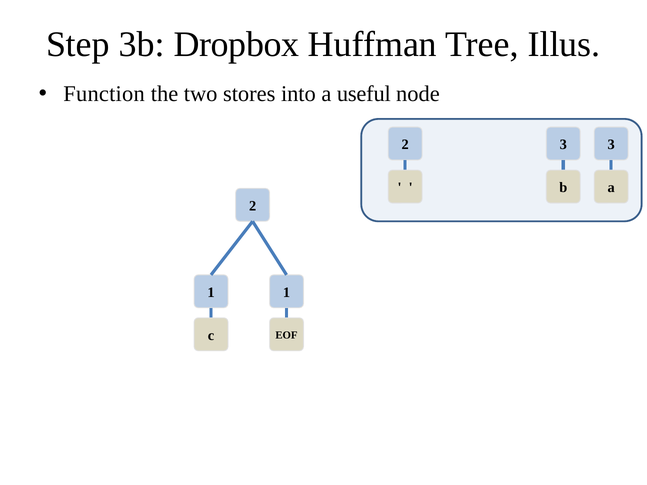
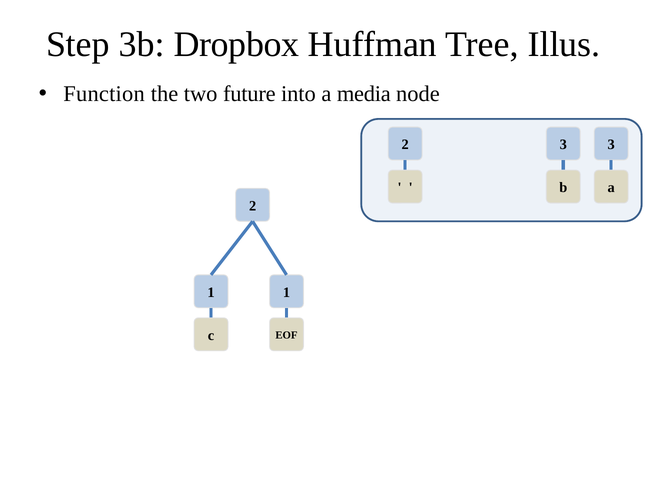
stores: stores -> future
useful: useful -> media
